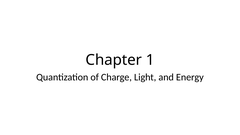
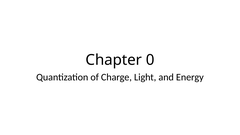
1: 1 -> 0
